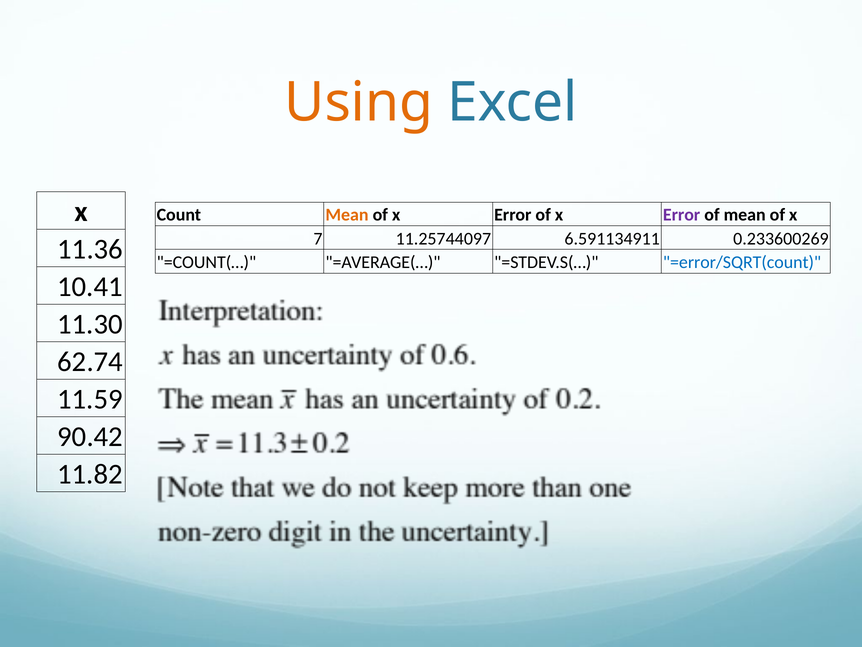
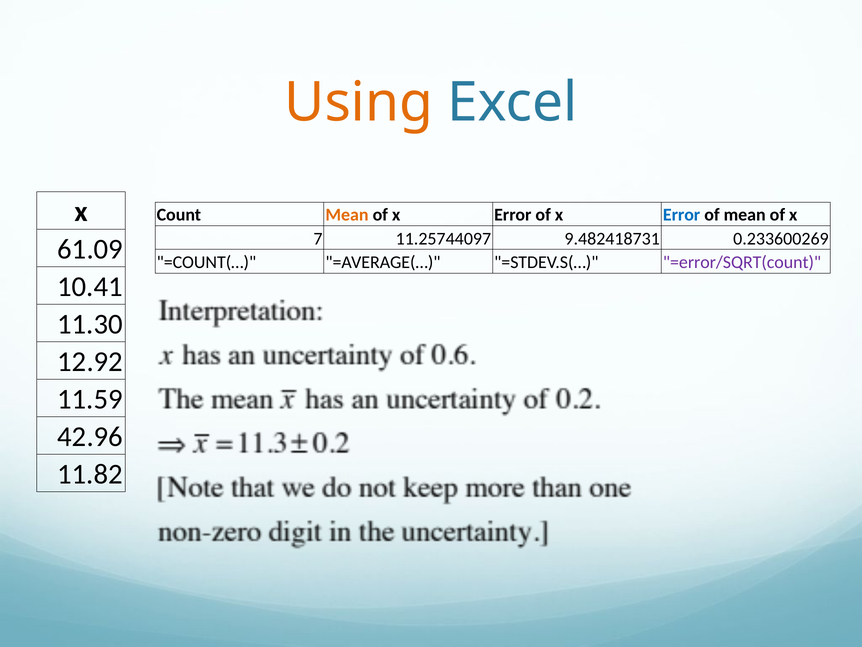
Error at (682, 215) colour: purple -> blue
6.591134911: 6.591134911 -> 9.482418731
11.36: 11.36 -> 61.09
=error/SQRT(count colour: blue -> purple
62.74: 62.74 -> 12.92
90.42: 90.42 -> 42.96
